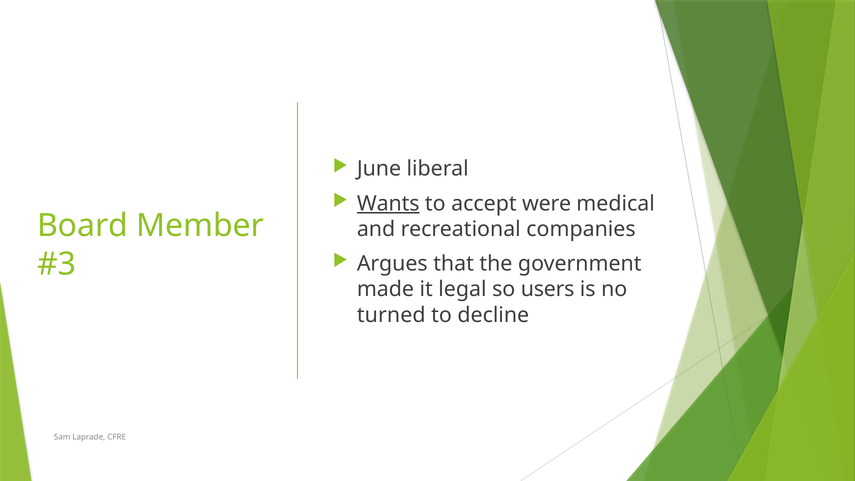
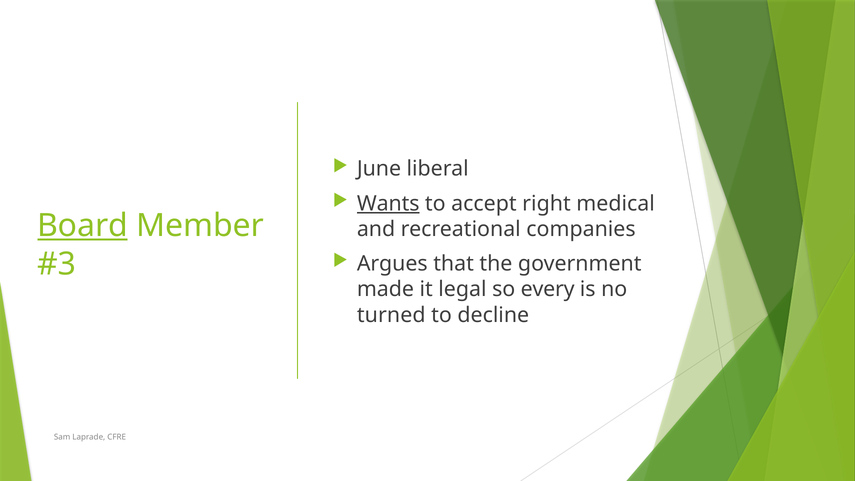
were: were -> right
Board underline: none -> present
users: users -> every
